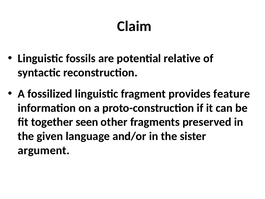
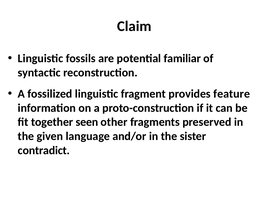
relative: relative -> familiar
argument: argument -> contradict
